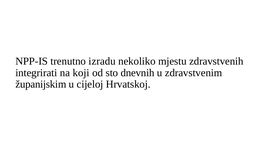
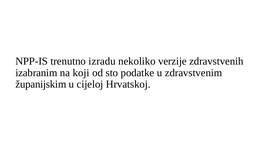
mjestu: mjestu -> verzije
integrirati: integrirati -> izabranim
dnevnih: dnevnih -> podatke
